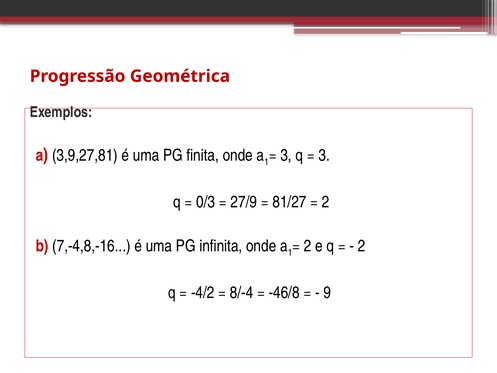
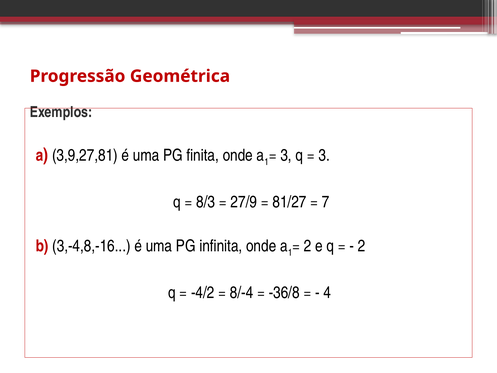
0/3: 0/3 -> 8/3
2 at (326, 202): 2 -> 7
7,-4,8,-16: 7,-4,8,-16 -> 3,-4,8,-16
-46/8: -46/8 -> -36/8
9: 9 -> 4
